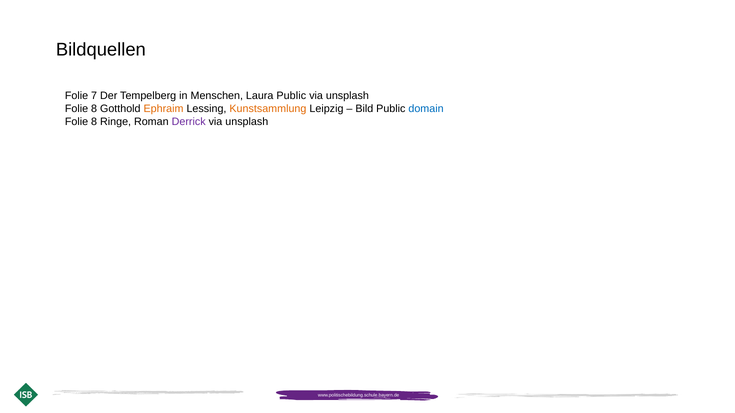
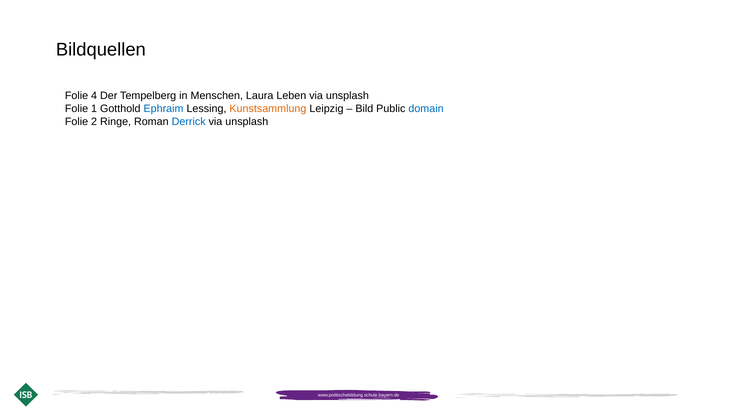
7: 7 -> 4
Laura Public: Public -> Leben
8 at (94, 109): 8 -> 1
Ephraim colour: orange -> blue
8 at (94, 122): 8 -> 2
Derrick colour: purple -> blue
